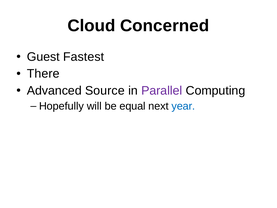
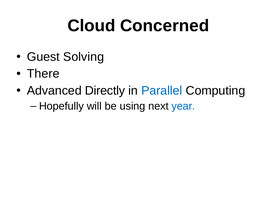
Fastest: Fastest -> Solving
Source: Source -> Directly
Parallel at (162, 90) colour: purple -> blue
equal: equal -> using
